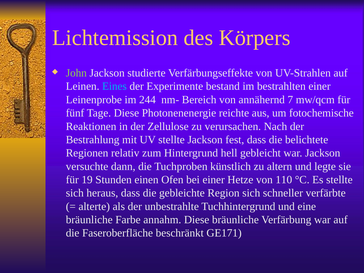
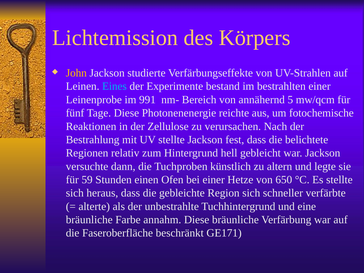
John colour: light green -> yellow
244: 244 -> 991
7: 7 -> 5
19: 19 -> 59
110: 110 -> 650
